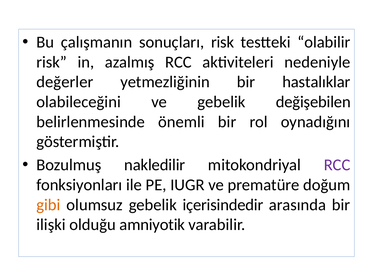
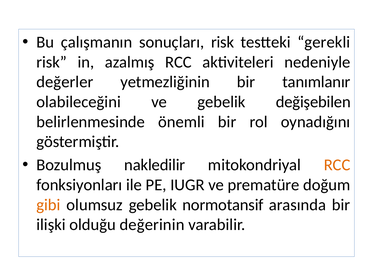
olabilir: olabilir -> gerekli
hastalıklar: hastalıklar -> tanımlanır
RCC at (337, 165) colour: purple -> orange
içerisindedir: içerisindedir -> normotansif
amniyotik: amniyotik -> değerinin
